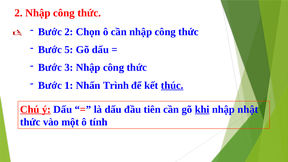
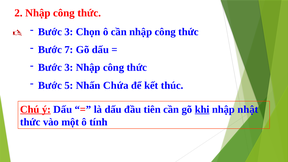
2 at (69, 32): 2 -> 3
5: 5 -> 7
1: 1 -> 5
Trình: Trình -> Chứa
thúc underline: present -> none
